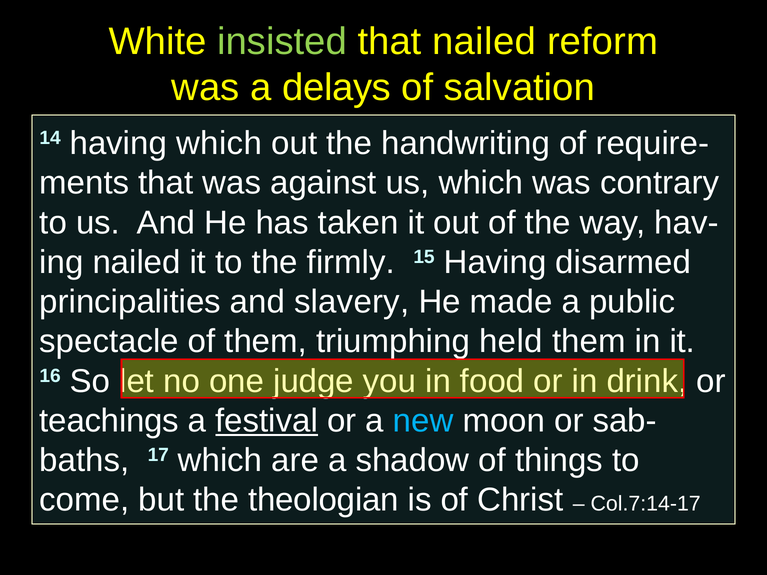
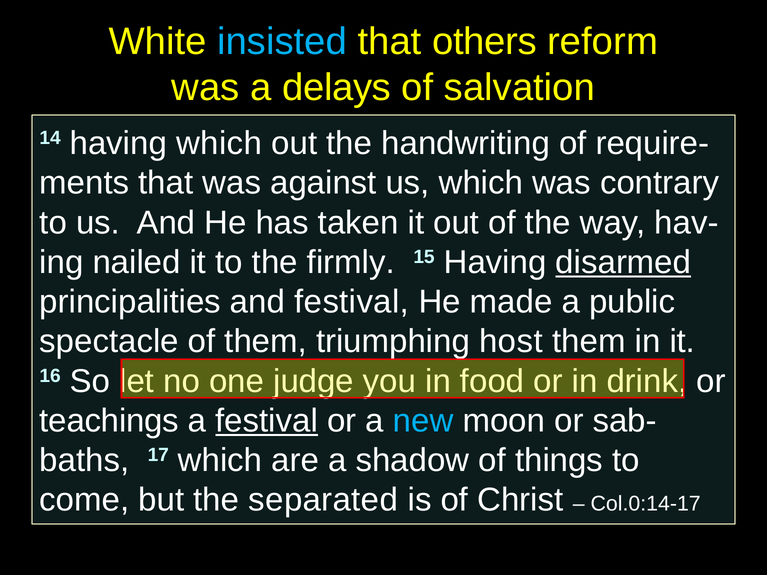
insisted colour: light green -> light blue
that nailed: nailed -> others
disarmed underline: none -> present
and slavery: slavery -> festival
held: held -> host
theologian: theologian -> separated
Col.7:14-17: Col.7:14-17 -> Col.0:14-17
